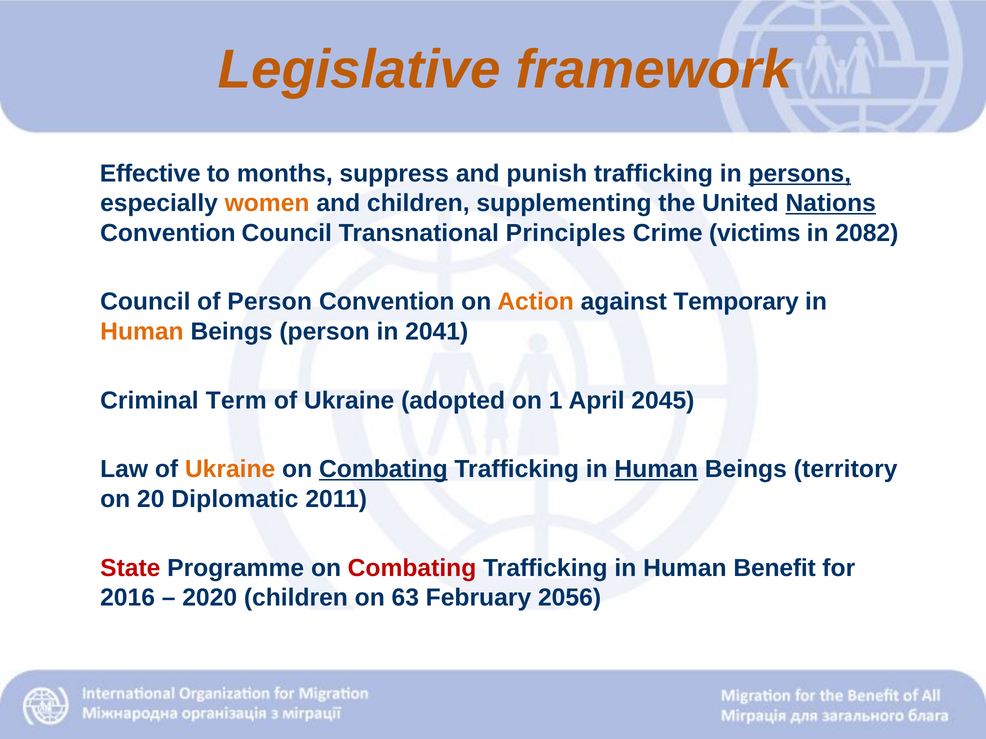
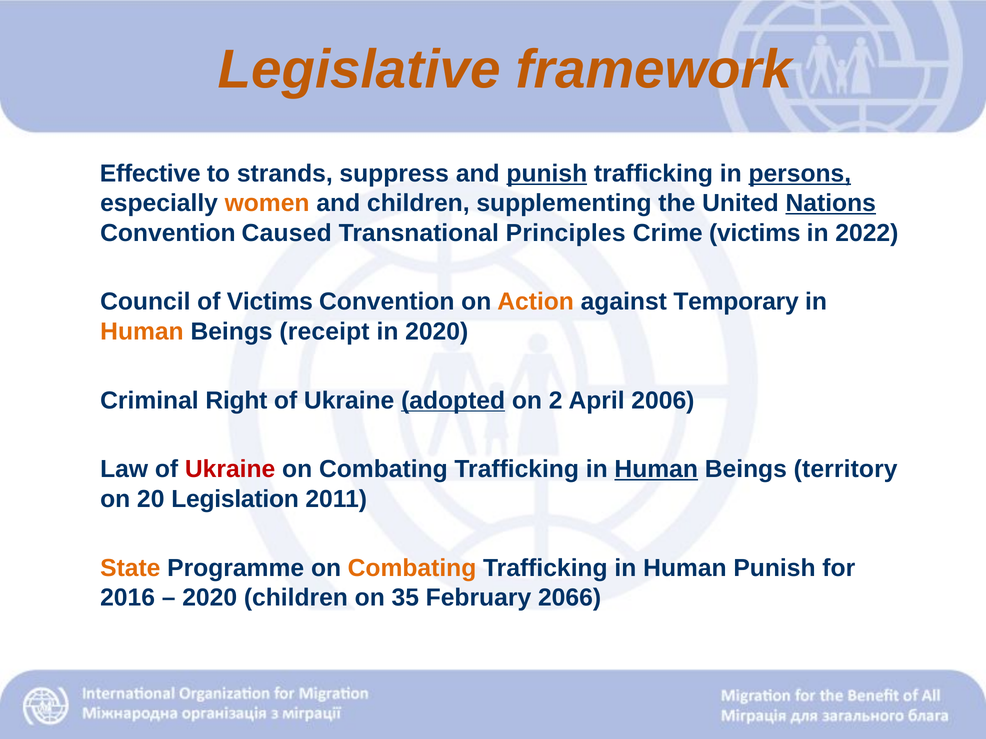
months: months -> strands
punish at (547, 174) underline: none -> present
Convention Council: Council -> Caused
2082: 2082 -> 2022
of Person: Person -> Victims
Beings person: person -> receipt
in 2041: 2041 -> 2020
Term: Term -> Right
adopted underline: none -> present
1: 1 -> 2
2045: 2045 -> 2006
Ukraine at (230, 470) colour: orange -> red
Combating at (383, 470) underline: present -> none
Diplomatic: Diplomatic -> Legislation
State colour: red -> orange
Combating at (412, 568) colour: red -> orange
Human Benefit: Benefit -> Punish
63: 63 -> 35
2056: 2056 -> 2066
